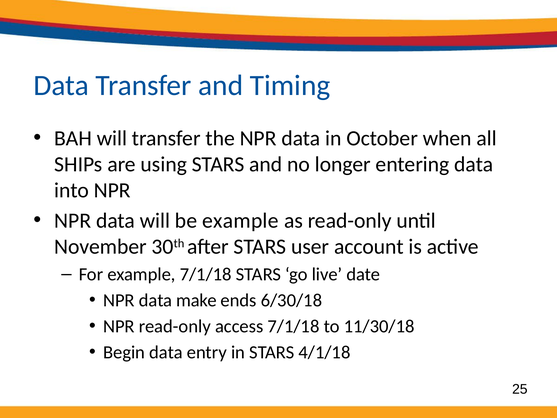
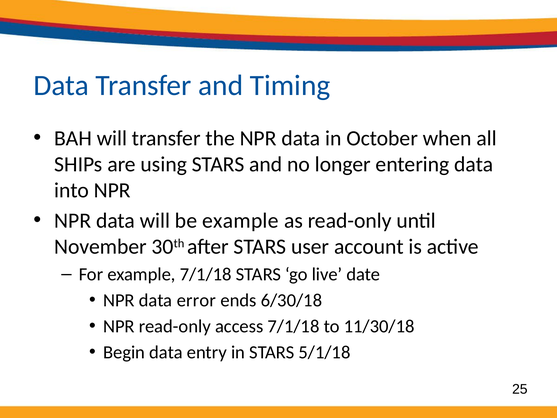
make: make -> error
4/1/18: 4/1/18 -> 5/1/18
